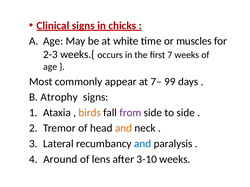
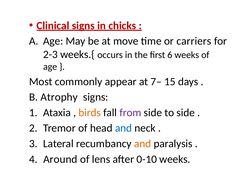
white: white -> move
muscles: muscles -> carriers
7: 7 -> 6
99: 99 -> 15
and at (124, 128) colour: orange -> blue
and at (143, 144) colour: blue -> orange
3-10: 3-10 -> 0-10
